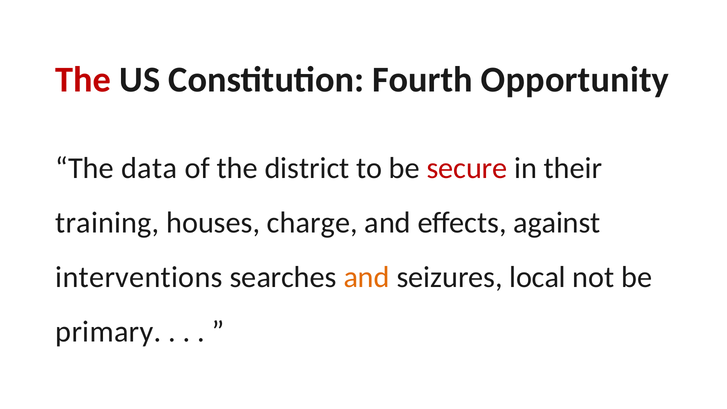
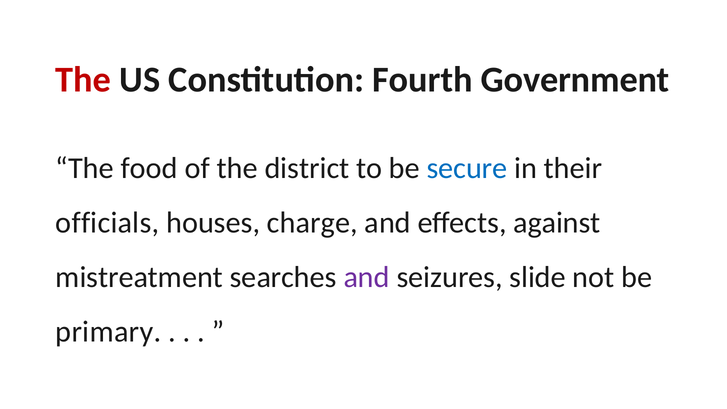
Opportunity: Opportunity -> Government
data: data -> food
secure colour: red -> blue
training: training -> officials
interventions: interventions -> mistreatment
and at (367, 277) colour: orange -> purple
local: local -> slide
